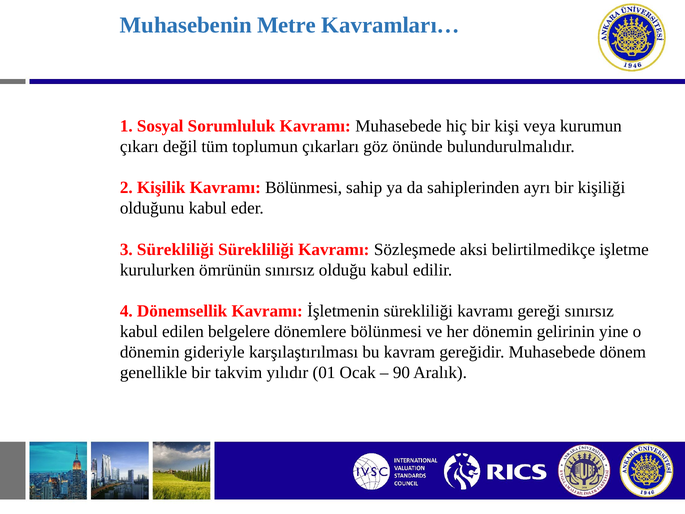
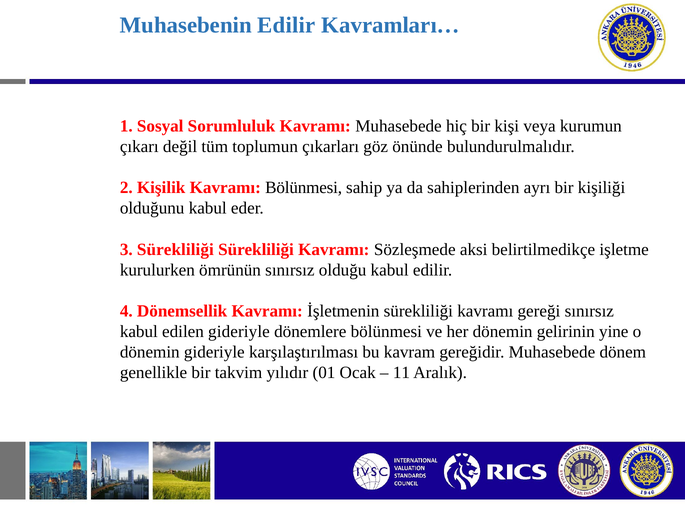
Muhasebenin Metre: Metre -> Edilir
edilen belgelere: belgelere -> gideriyle
90: 90 -> 11
